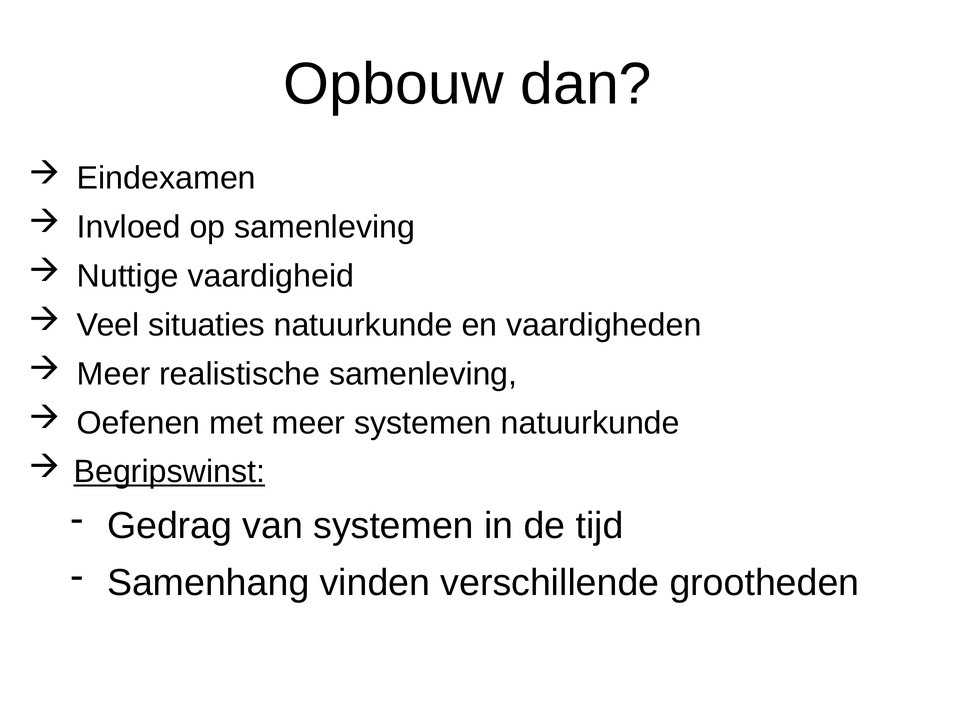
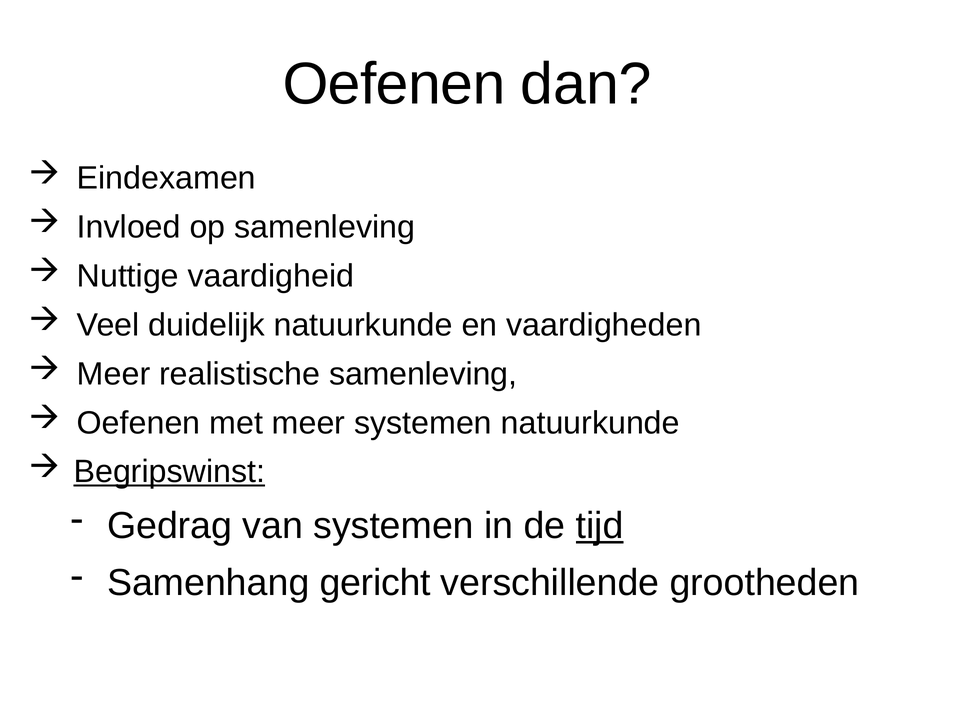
Opbouw at (394, 84): Opbouw -> Oefenen
situaties: situaties -> duidelijk
tijd underline: none -> present
vinden: vinden -> gericht
